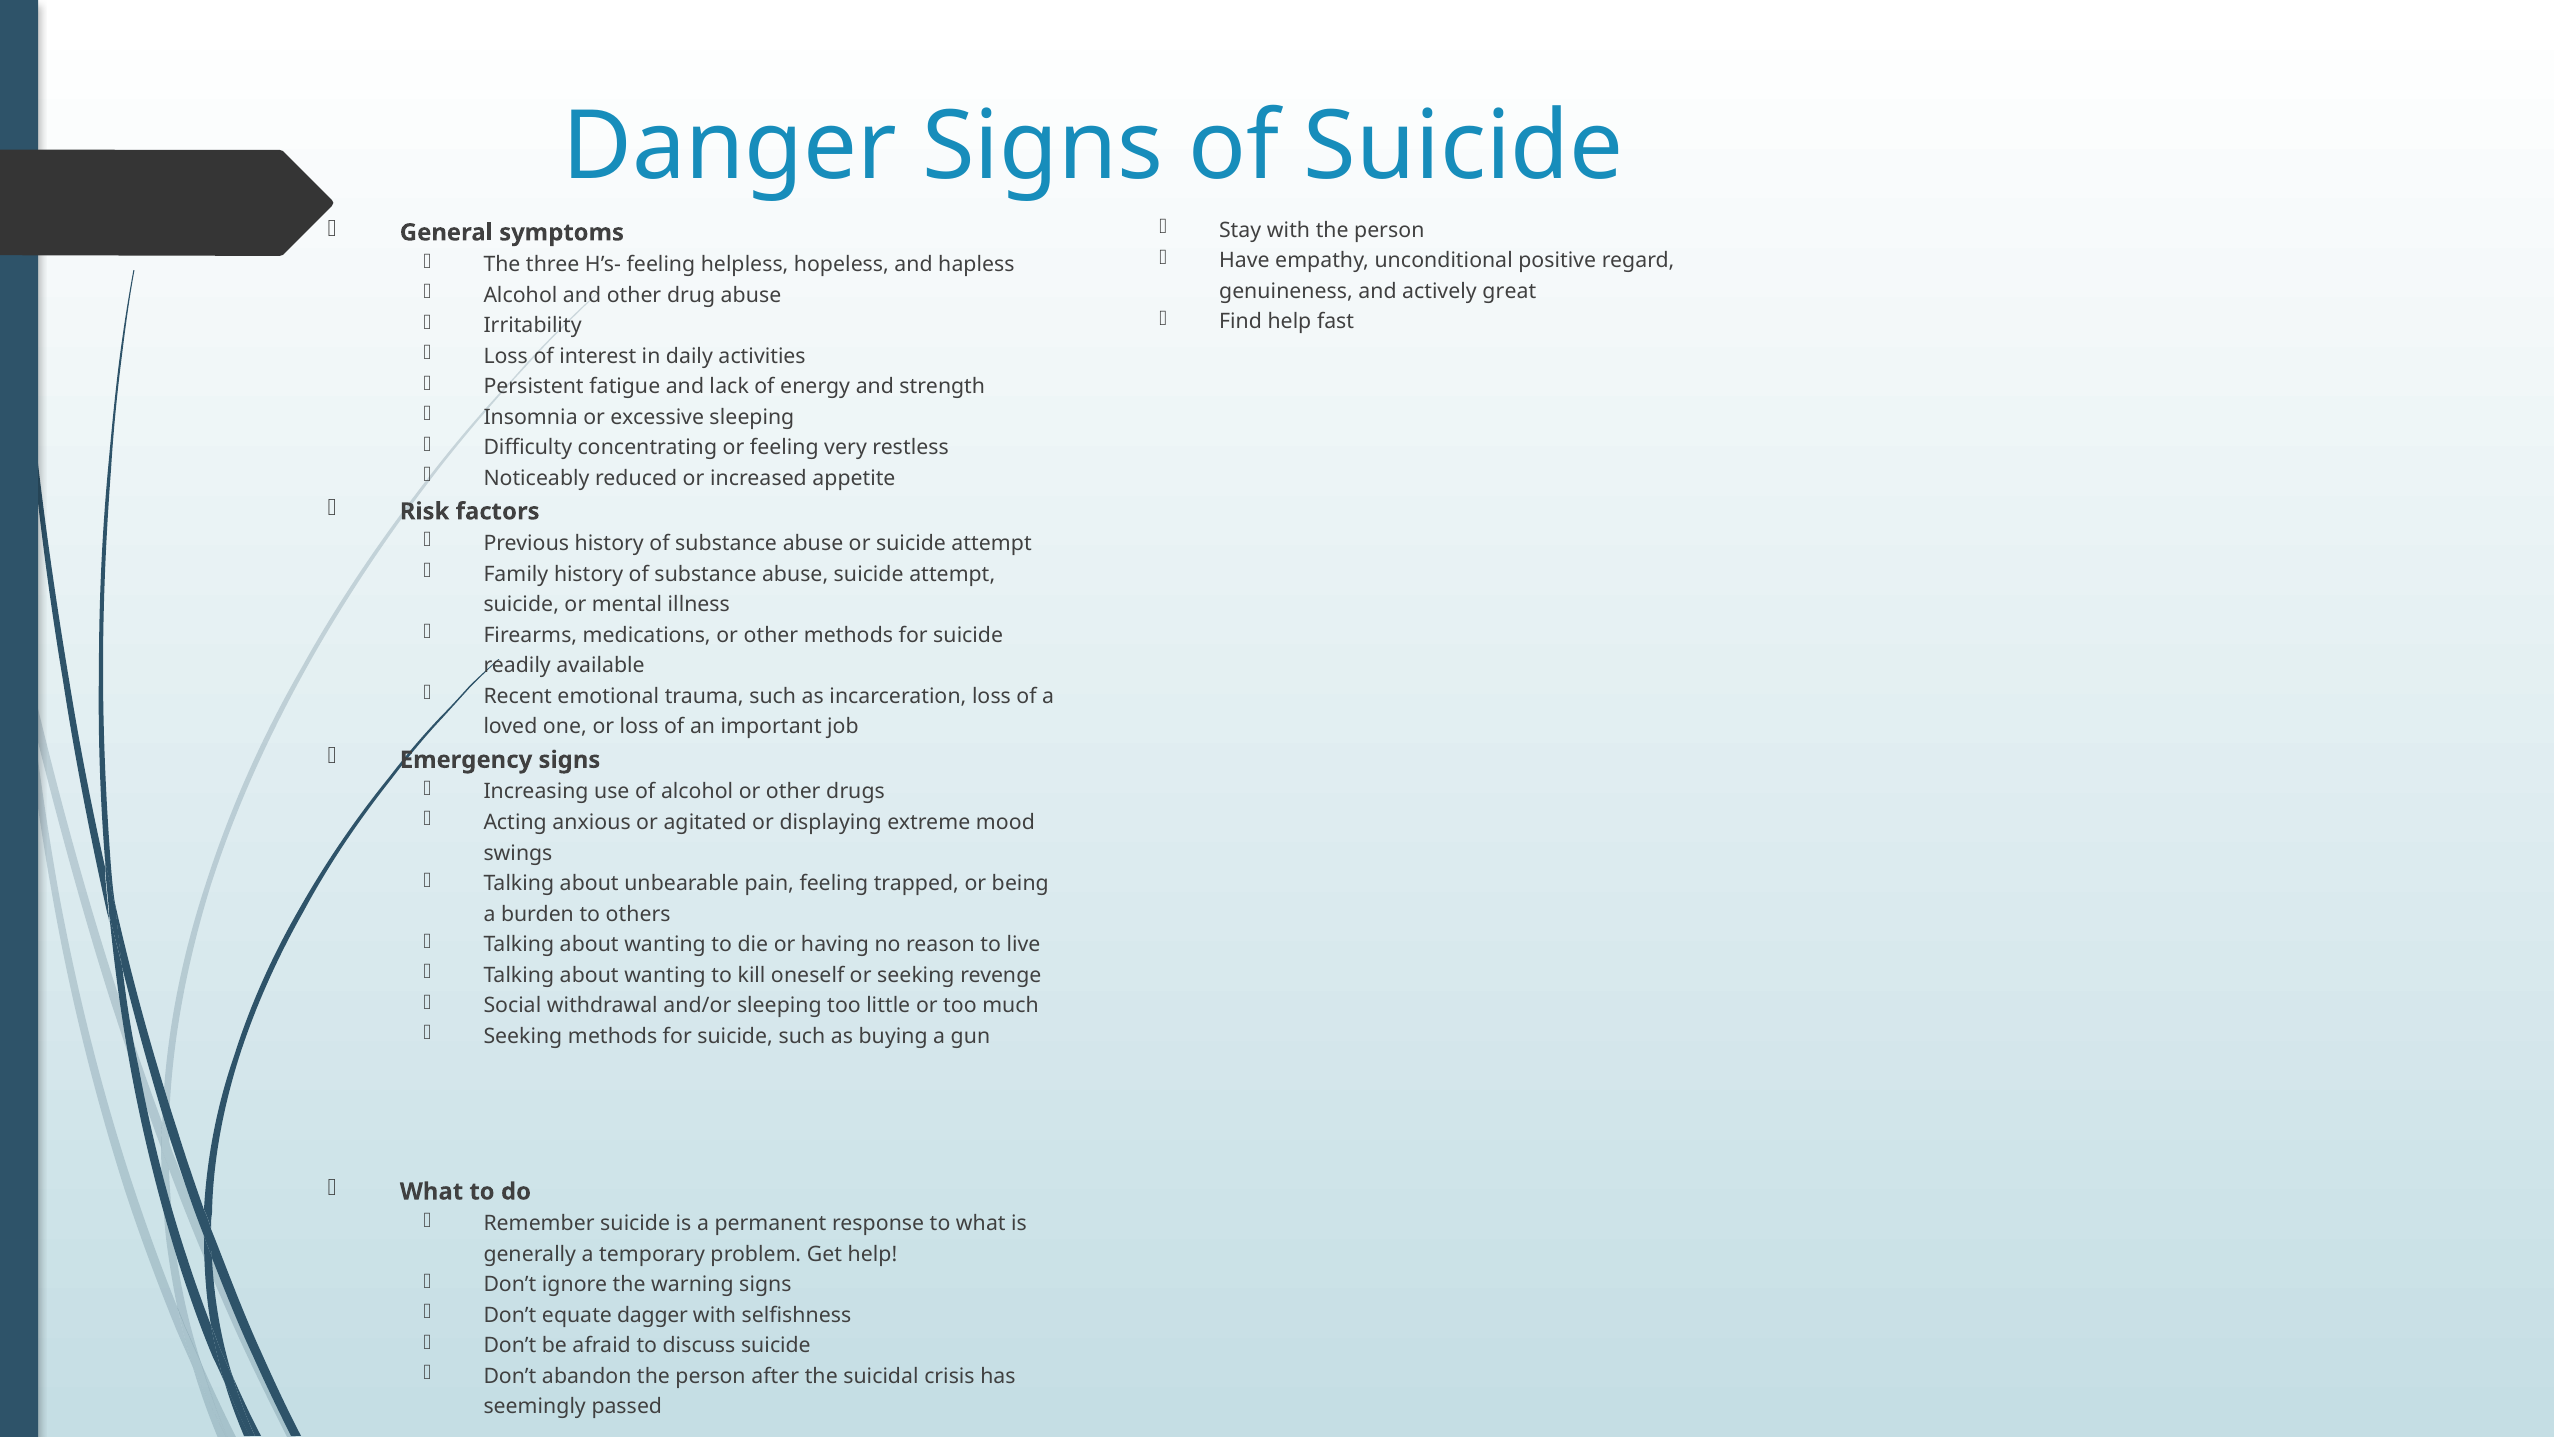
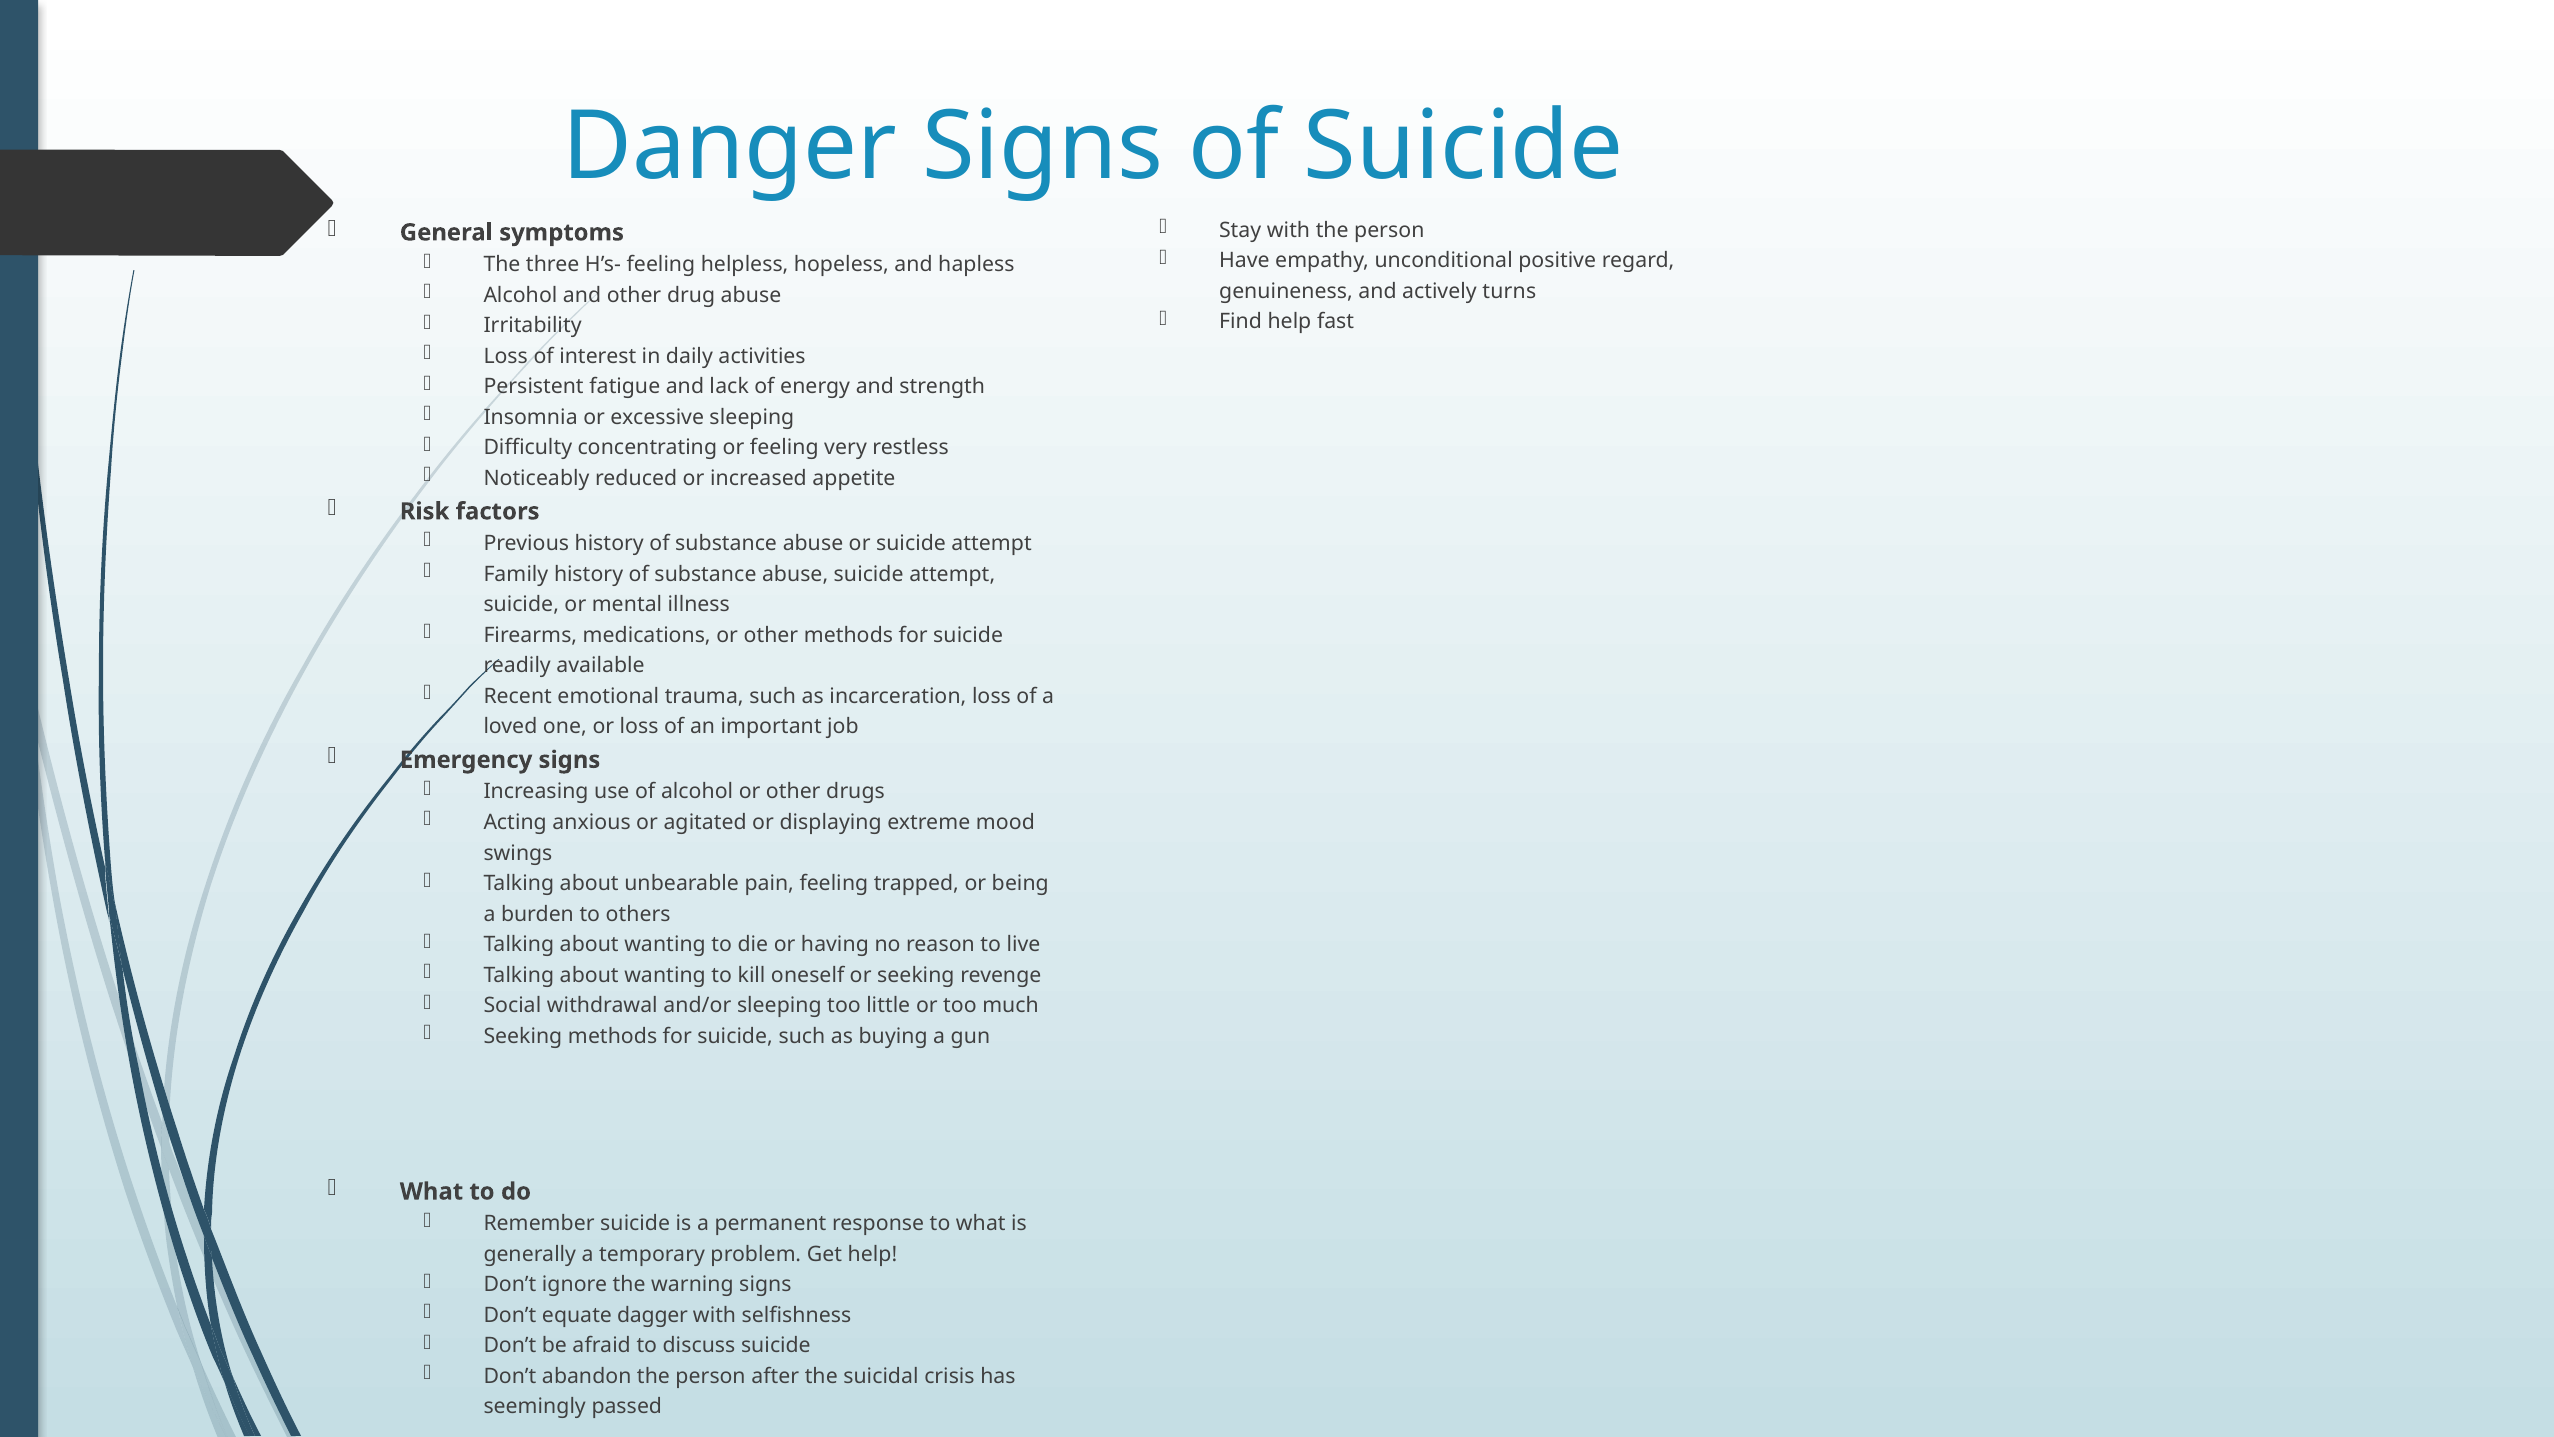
great: great -> turns
